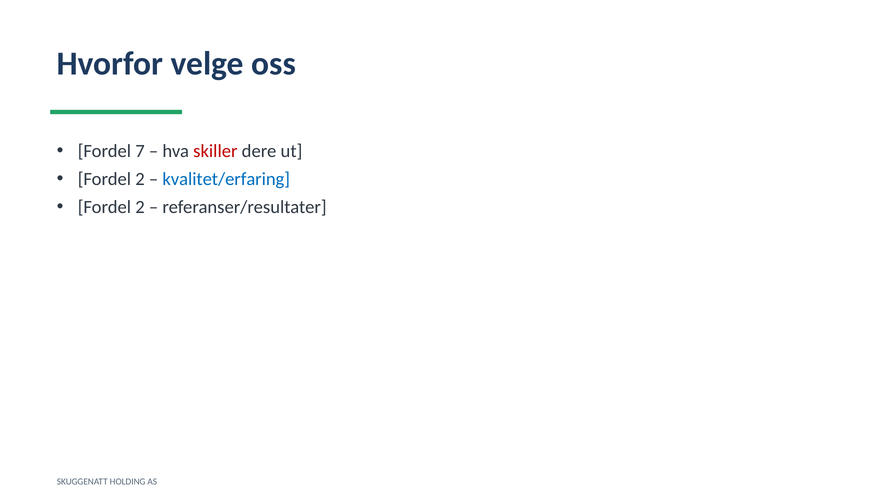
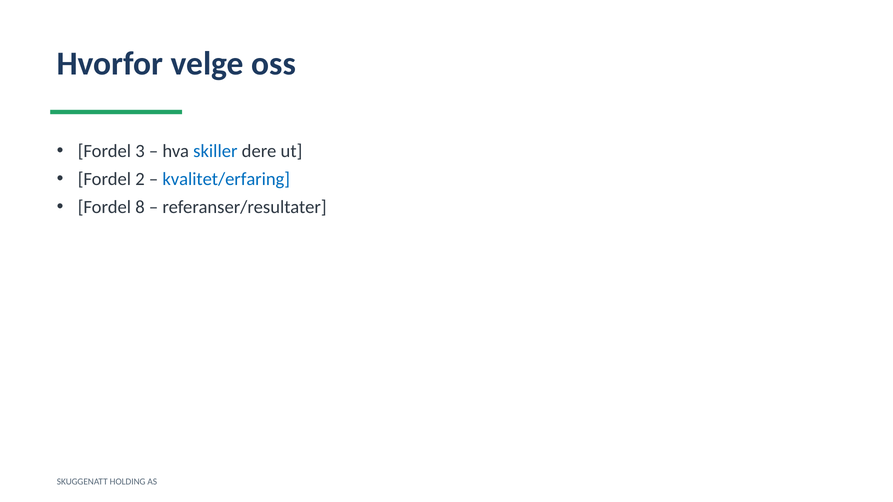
7: 7 -> 3
skiller colour: red -> blue
2 at (140, 207): 2 -> 8
